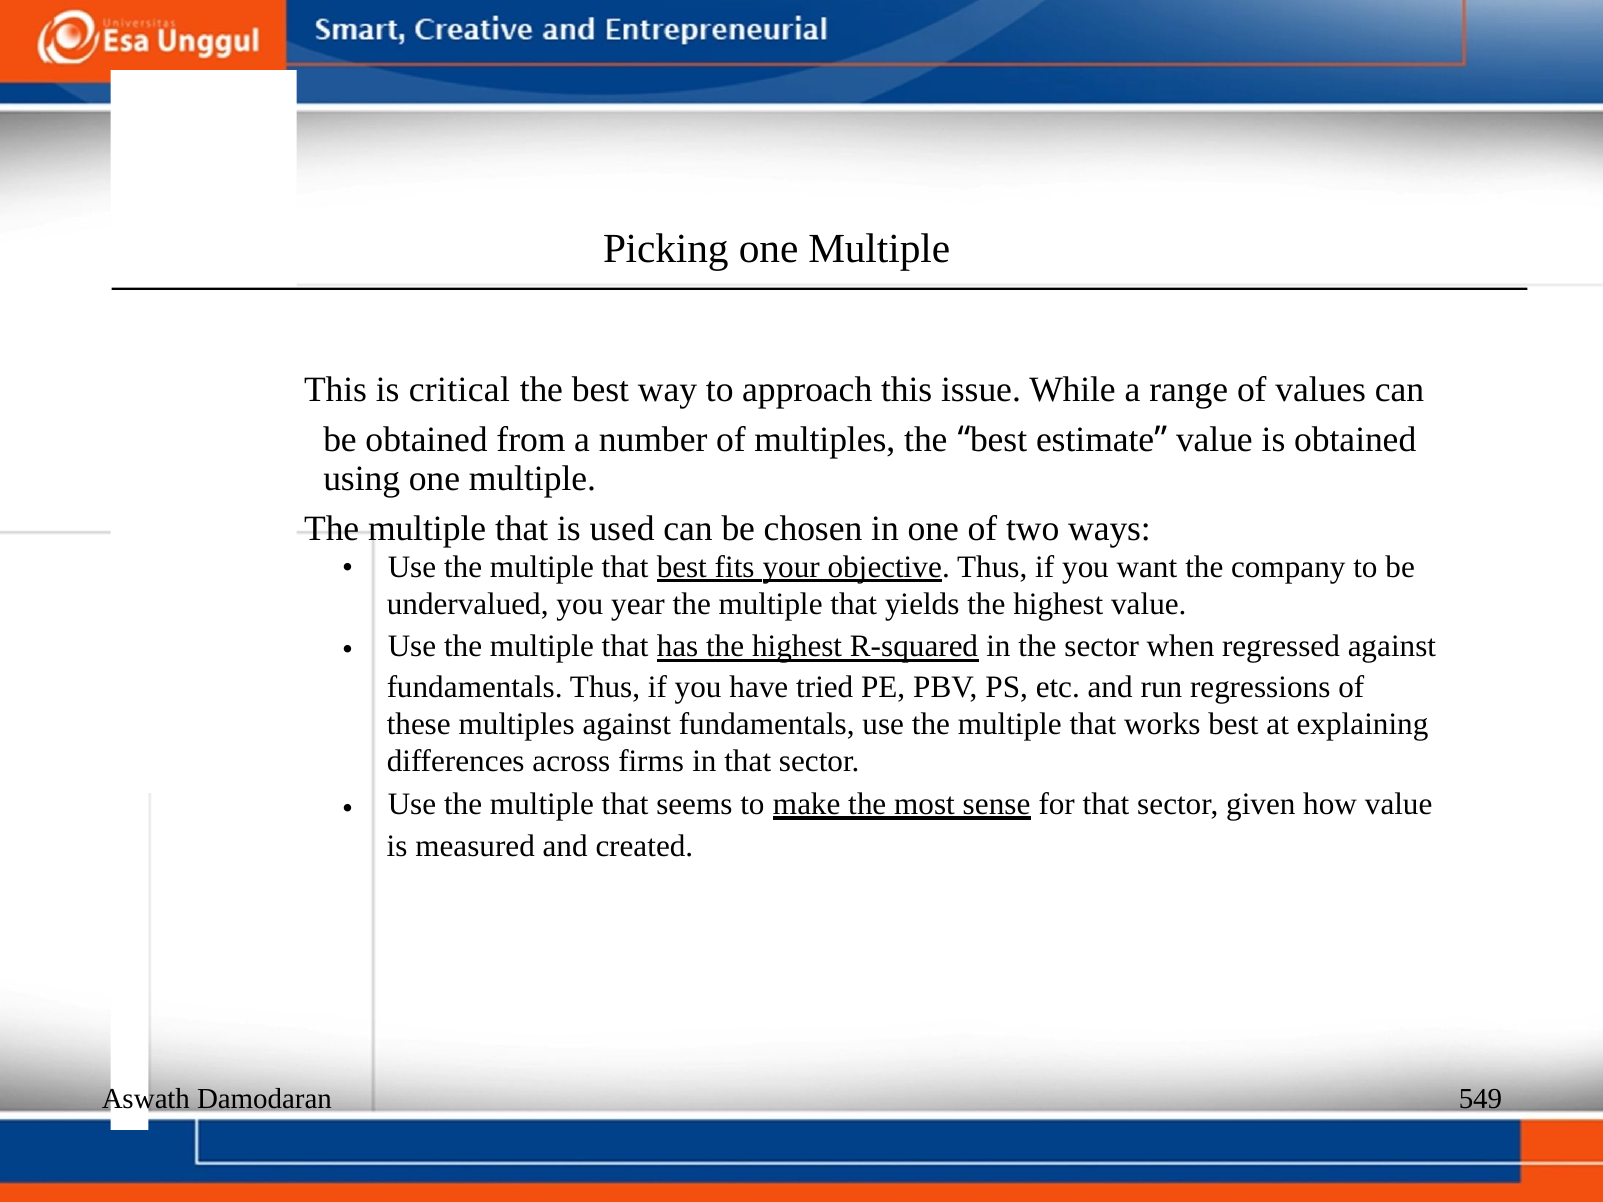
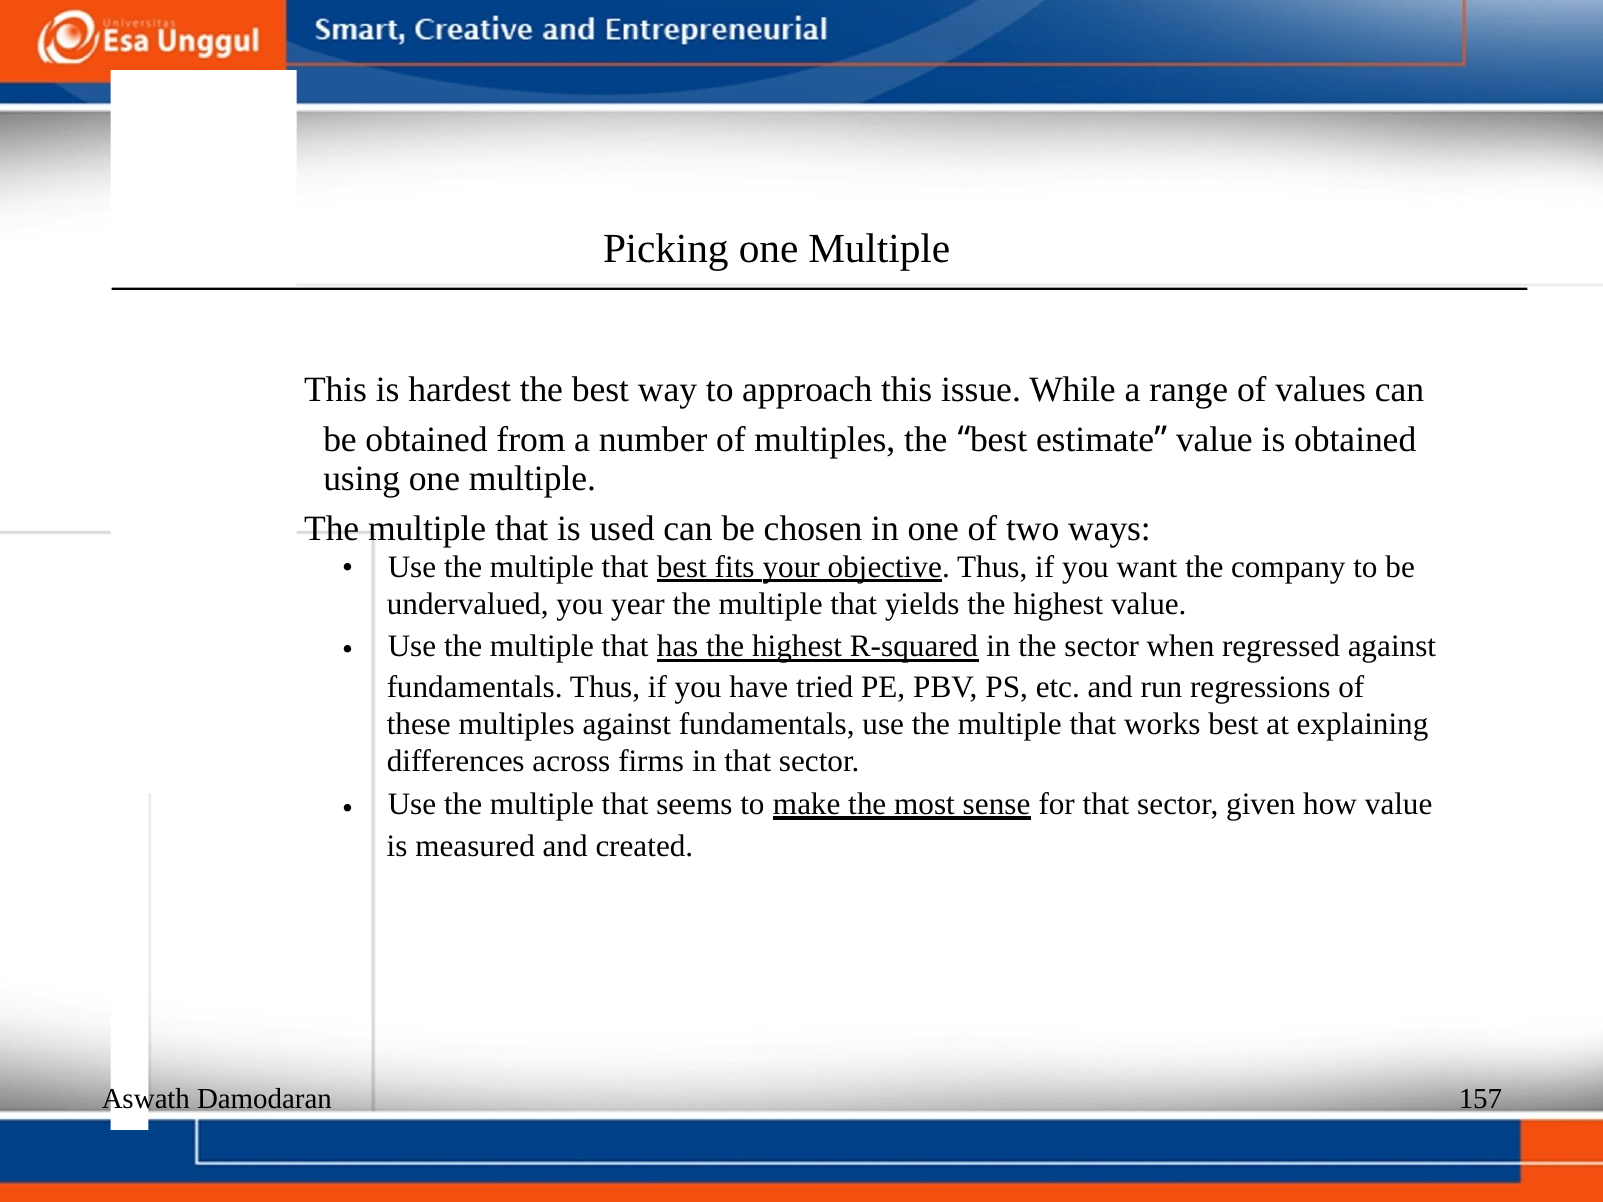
critical: critical -> hardest
549: 549 -> 157
